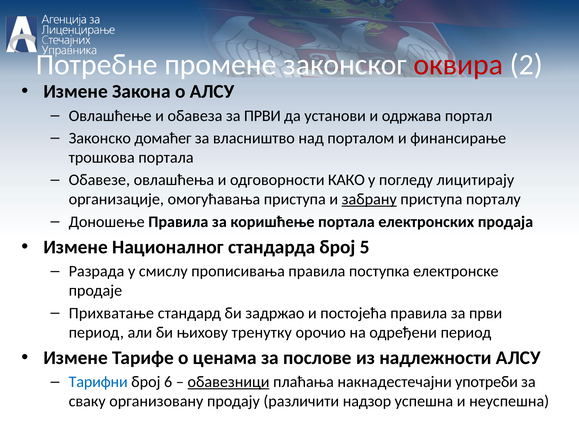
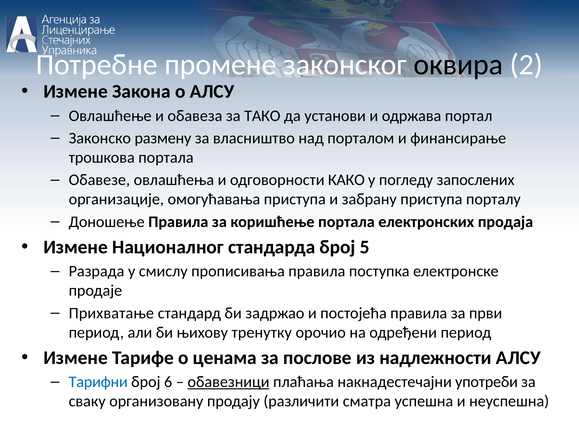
оквира colour: red -> black
обавеза за ПРВИ: ПРВИ -> ТАКО
домаћег: домаћег -> размену
лицитирају: лицитирају -> запослених
забрану underline: present -> none
надзор: надзор -> сматра
